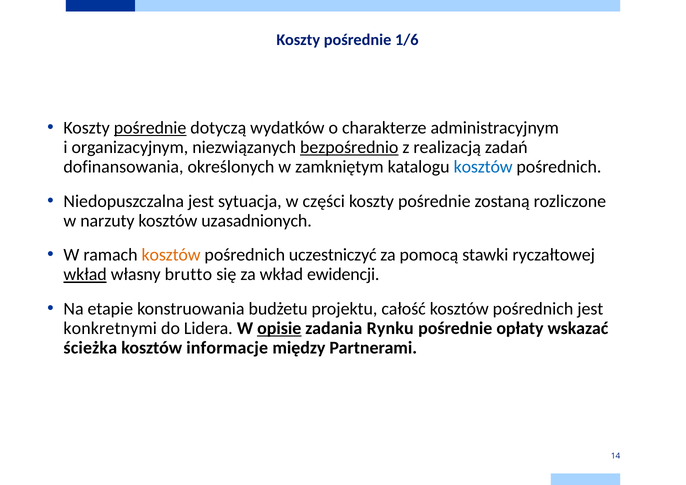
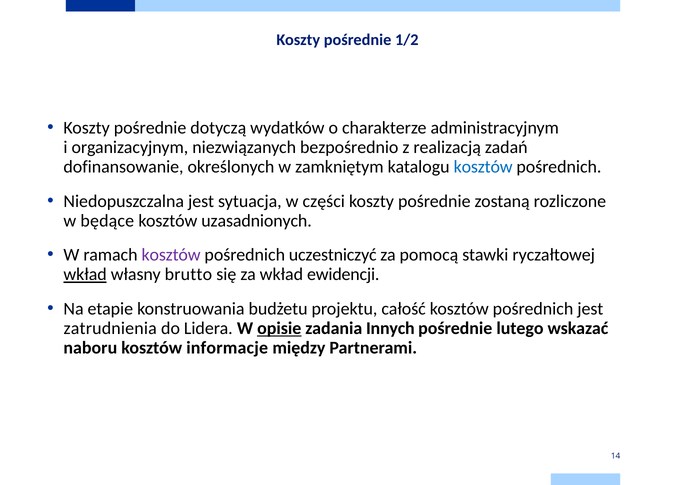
1/6: 1/6 -> 1/2
pośrednie at (150, 128) underline: present -> none
bezpośrednio underline: present -> none
dofinansowania: dofinansowania -> dofinansowanie
narzuty: narzuty -> będące
kosztów at (171, 255) colour: orange -> purple
konkretnymi: konkretnymi -> zatrudnienia
Rynku: Rynku -> Innych
opłaty: opłaty -> lutego
ścieżka: ścieżka -> naboru
